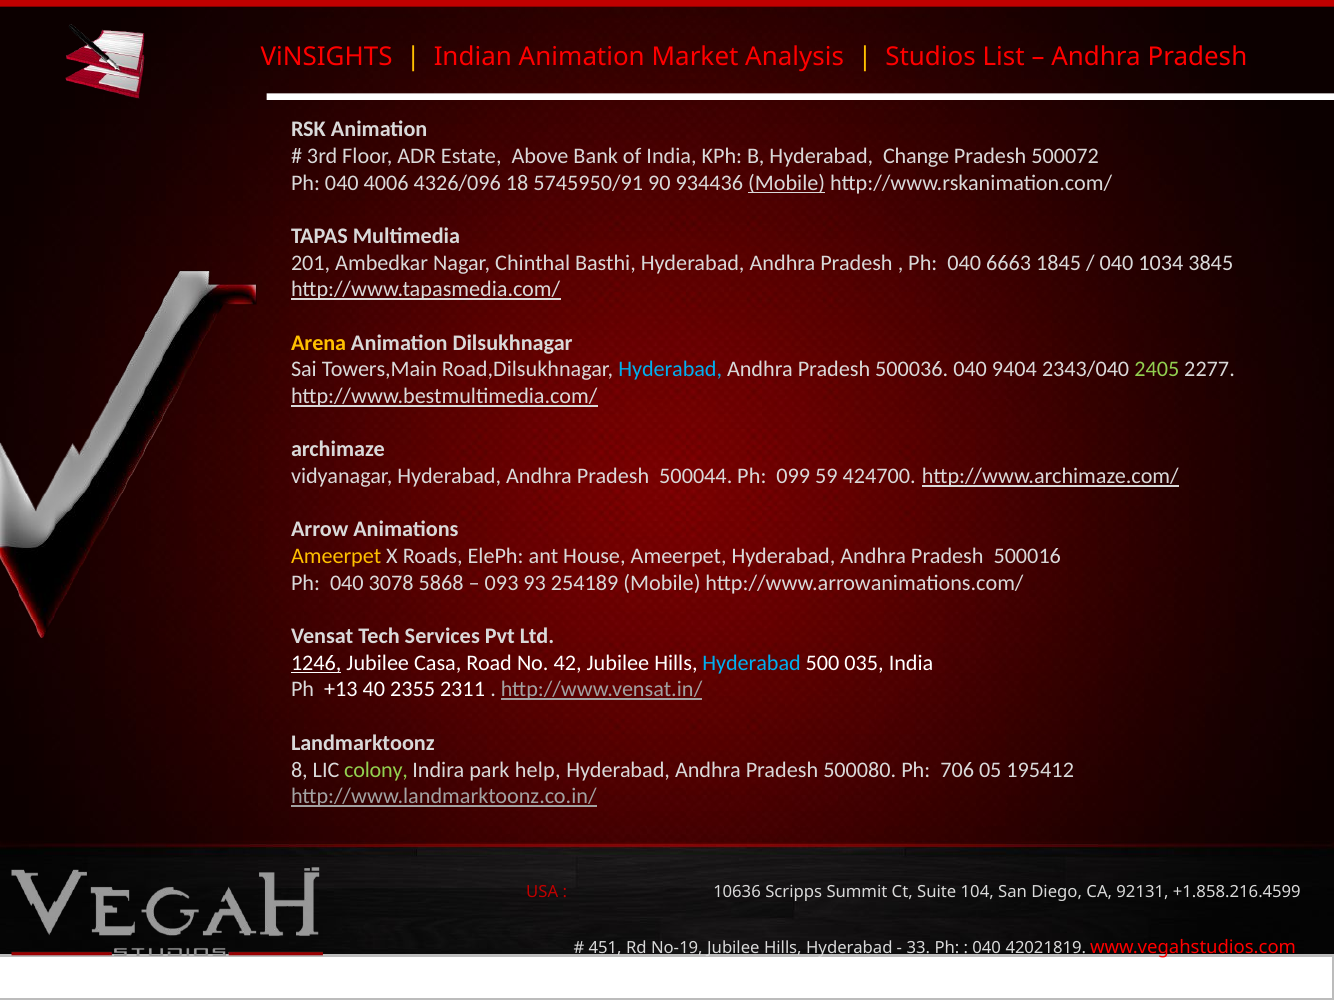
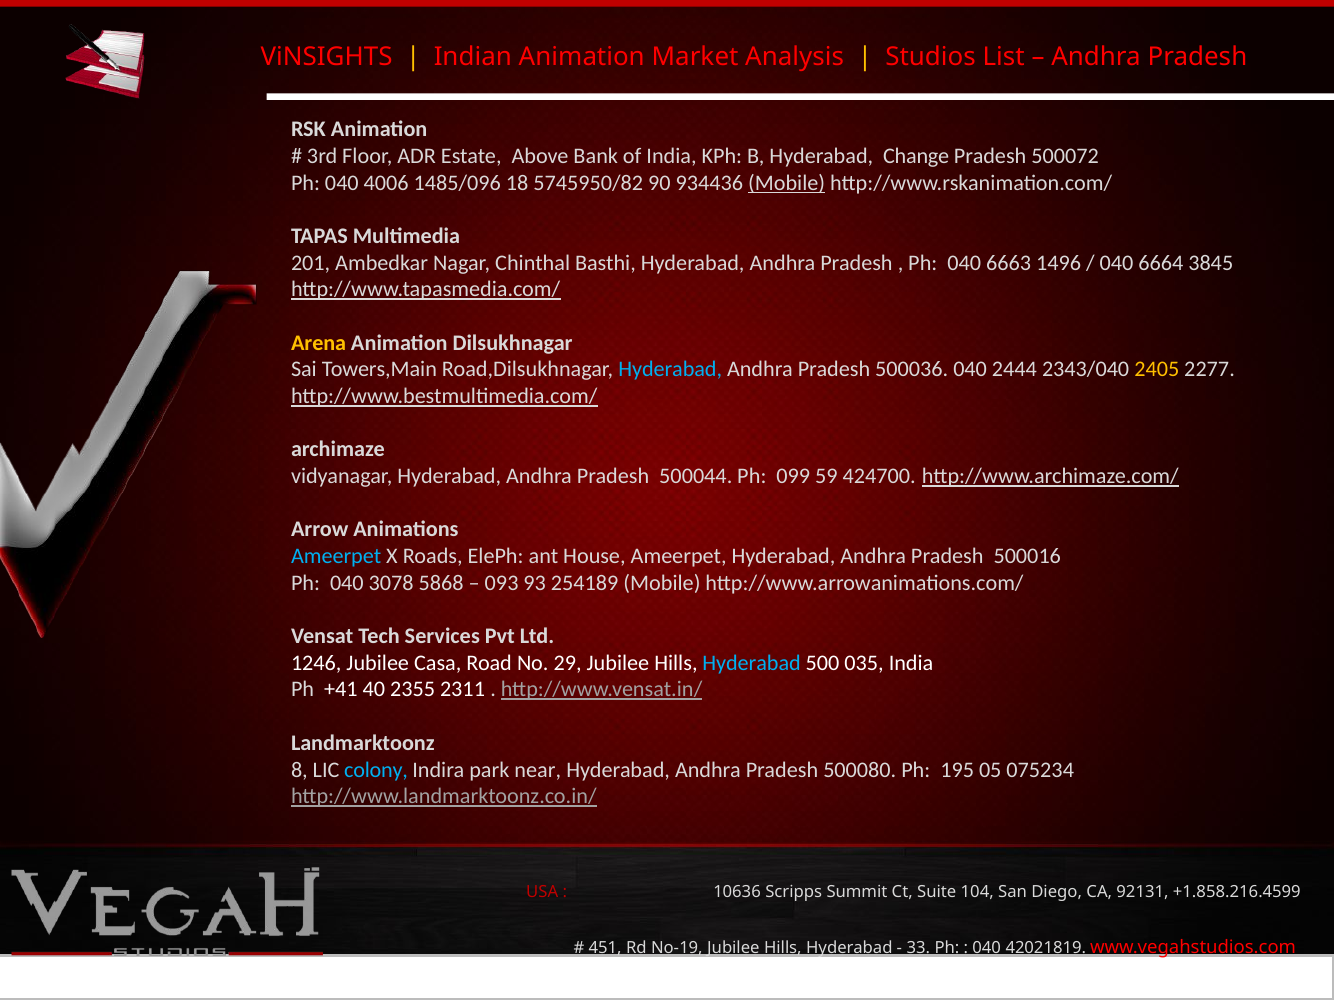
4326/096: 4326/096 -> 1485/096
5745950/91: 5745950/91 -> 5745950/82
1845: 1845 -> 1496
1034: 1034 -> 6664
9404: 9404 -> 2444
2405 colour: light green -> yellow
Ameerpet at (336, 556) colour: yellow -> light blue
1246 underline: present -> none
42: 42 -> 29
+13: +13 -> +41
colony colour: light green -> light blue
help: help -> near
706: 706 -> 195
195412: 195412 -> 075234
